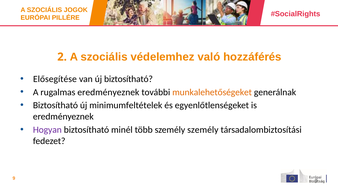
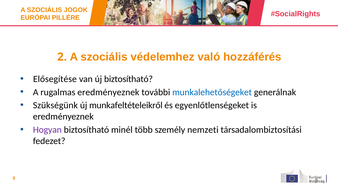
munkalehetőségeket colour: orange -> blue
Biztosítható at (55, 105): Biztosítható -> Szükségünk
minimumfeltételek: minimumfeltételek -> munkafeltételeikről
személy személy: személy -> nemzeti
